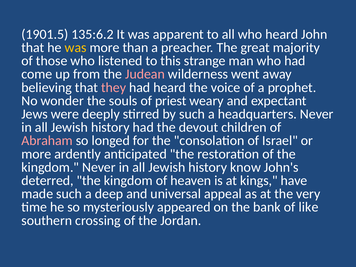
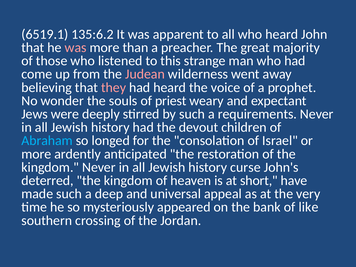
1901.5: 1901.5 -> 6519.1
was at (76, 48) colour: yellow -> pink
headquarters: headquarters -> requirements
Abraham colour: pink -> light blue
know: know -> curse
kings: kings -> short
